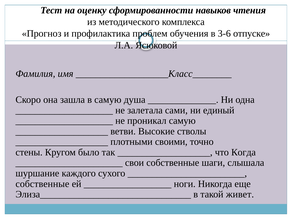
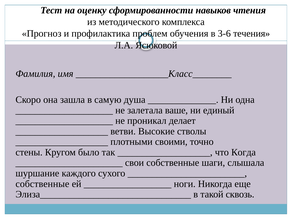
отпуске: отпуске -> течения
сами: сами -> ваше
проникал самую: самую -> делает
живет: живет -> сквозь
